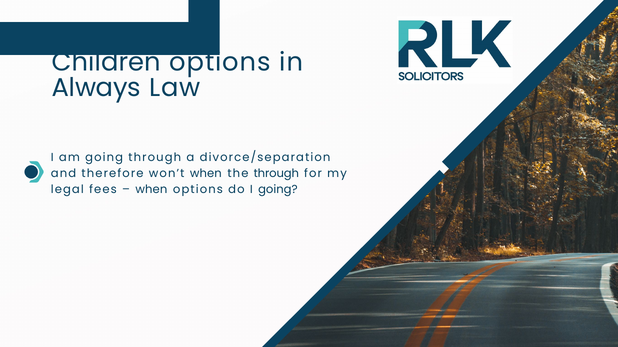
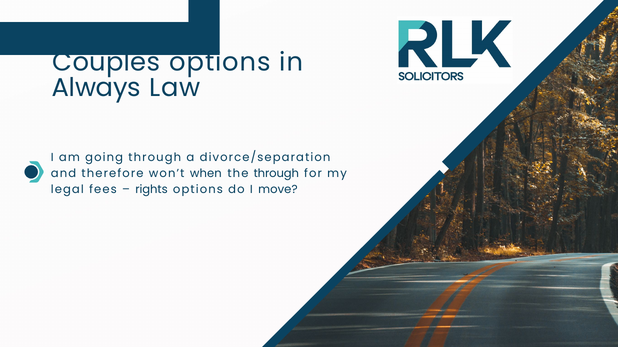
Children: Children -> Couples
when at (151, 190): when -> rights
I going: going -> move
